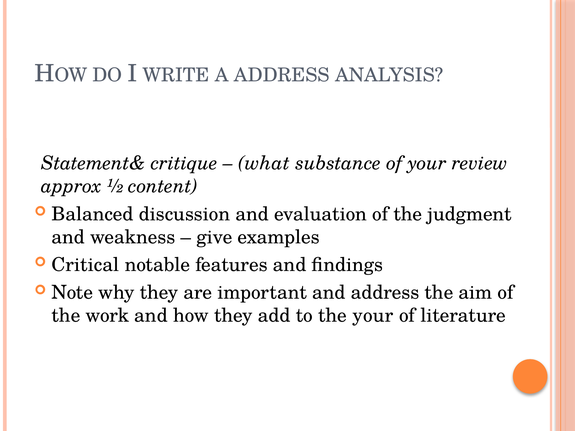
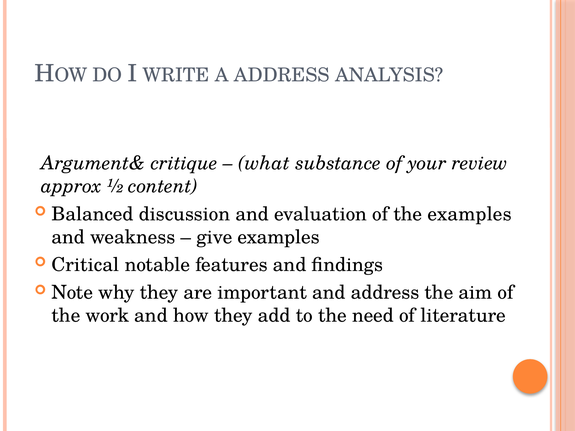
Statement&: Statement& -> Argument&
the judgment: judgment -> examples
the your: your -> need
